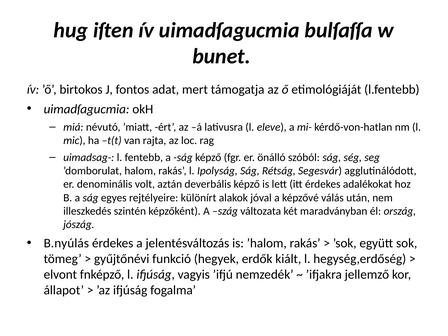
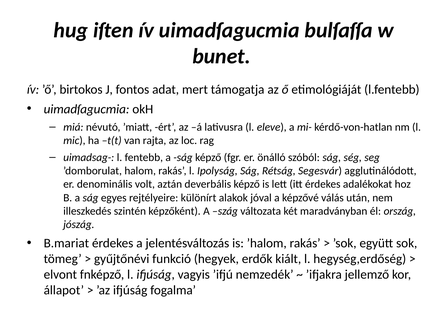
B.nyúlás: B.nyúlás -> B.mariat
